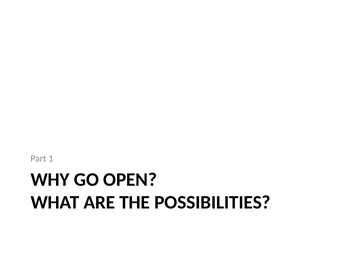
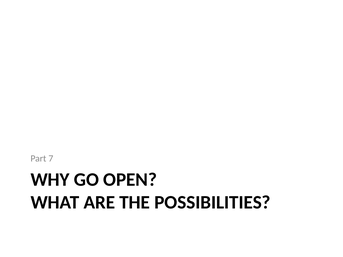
1: 1 -> 7
